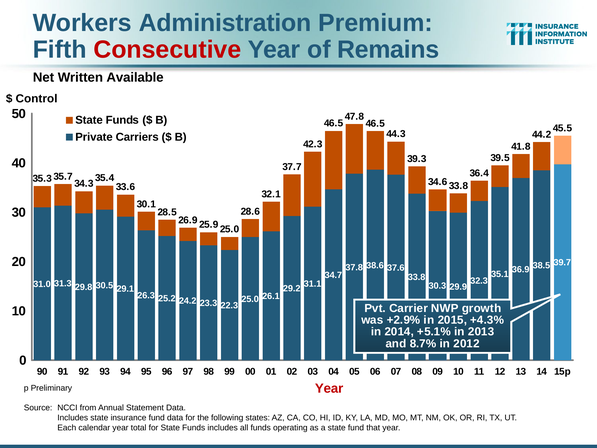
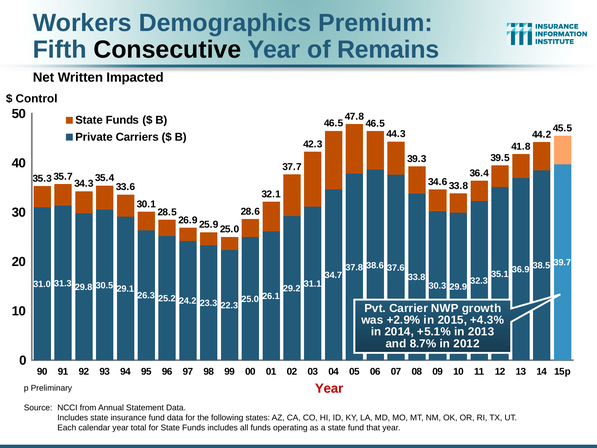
Administration: Administration -> Demographics
Consecutive colour: red -> black
Available: Available -> Impacted
